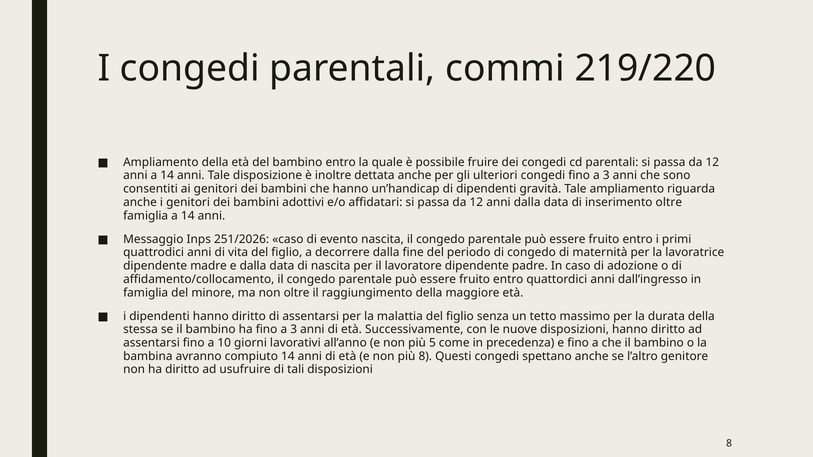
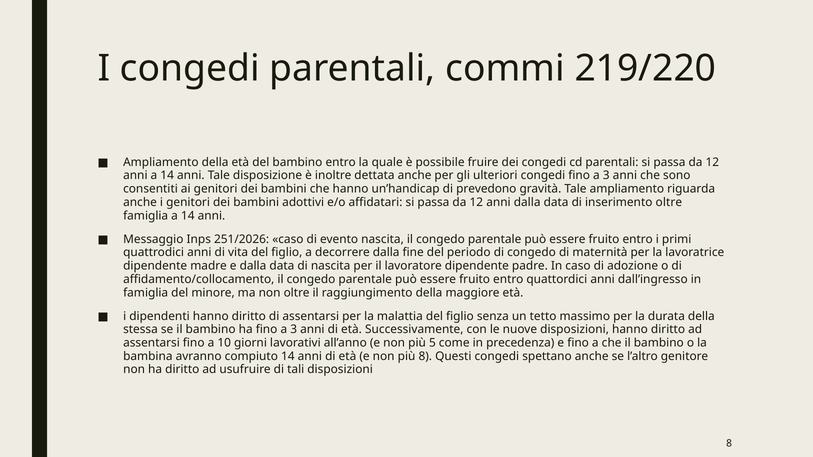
di dipendenti: dipendenti -> prevedono
